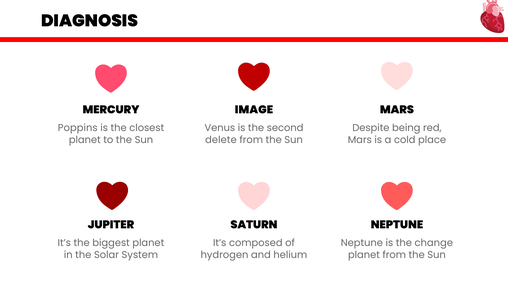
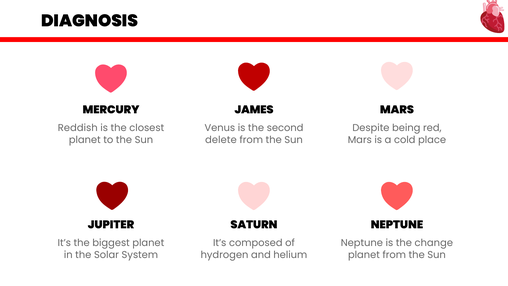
IMAGE: IMAGE -> JAMES
Poppins: Poppins -> Reddish
